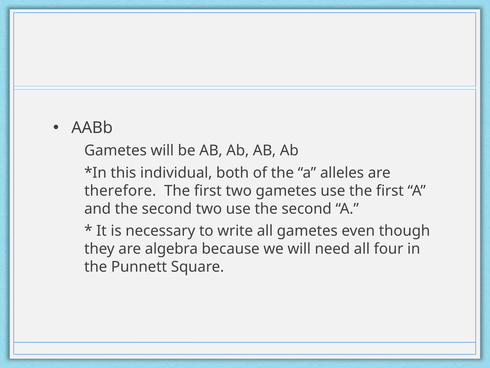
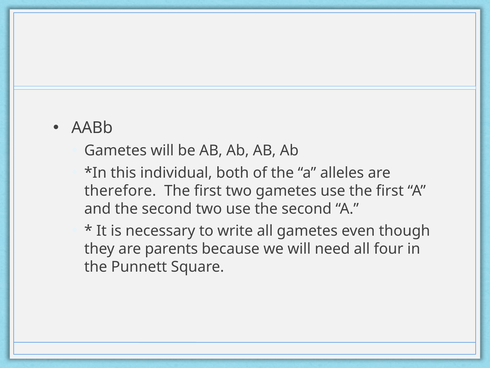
algebra: algebra -> parents
